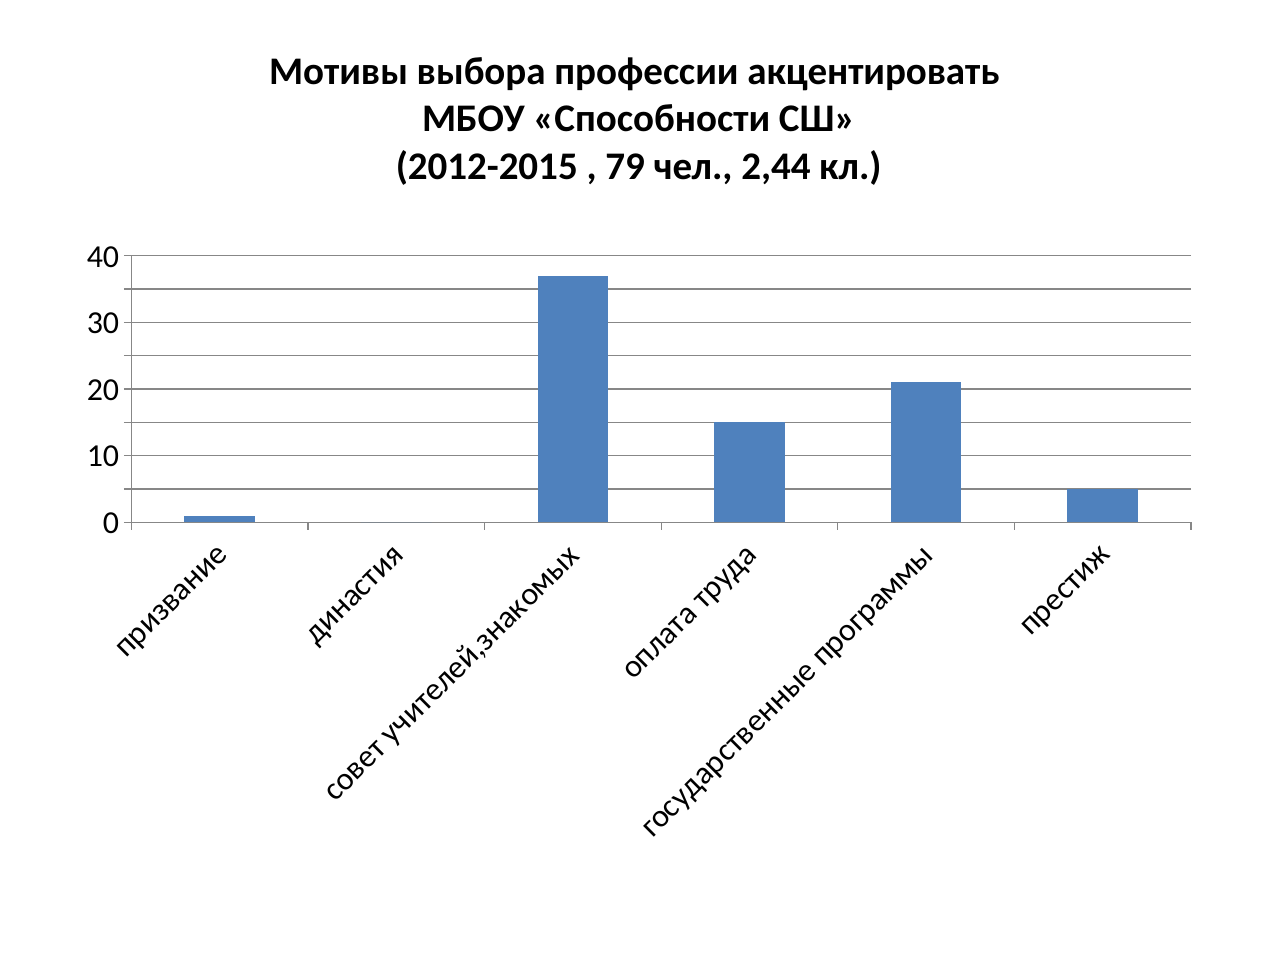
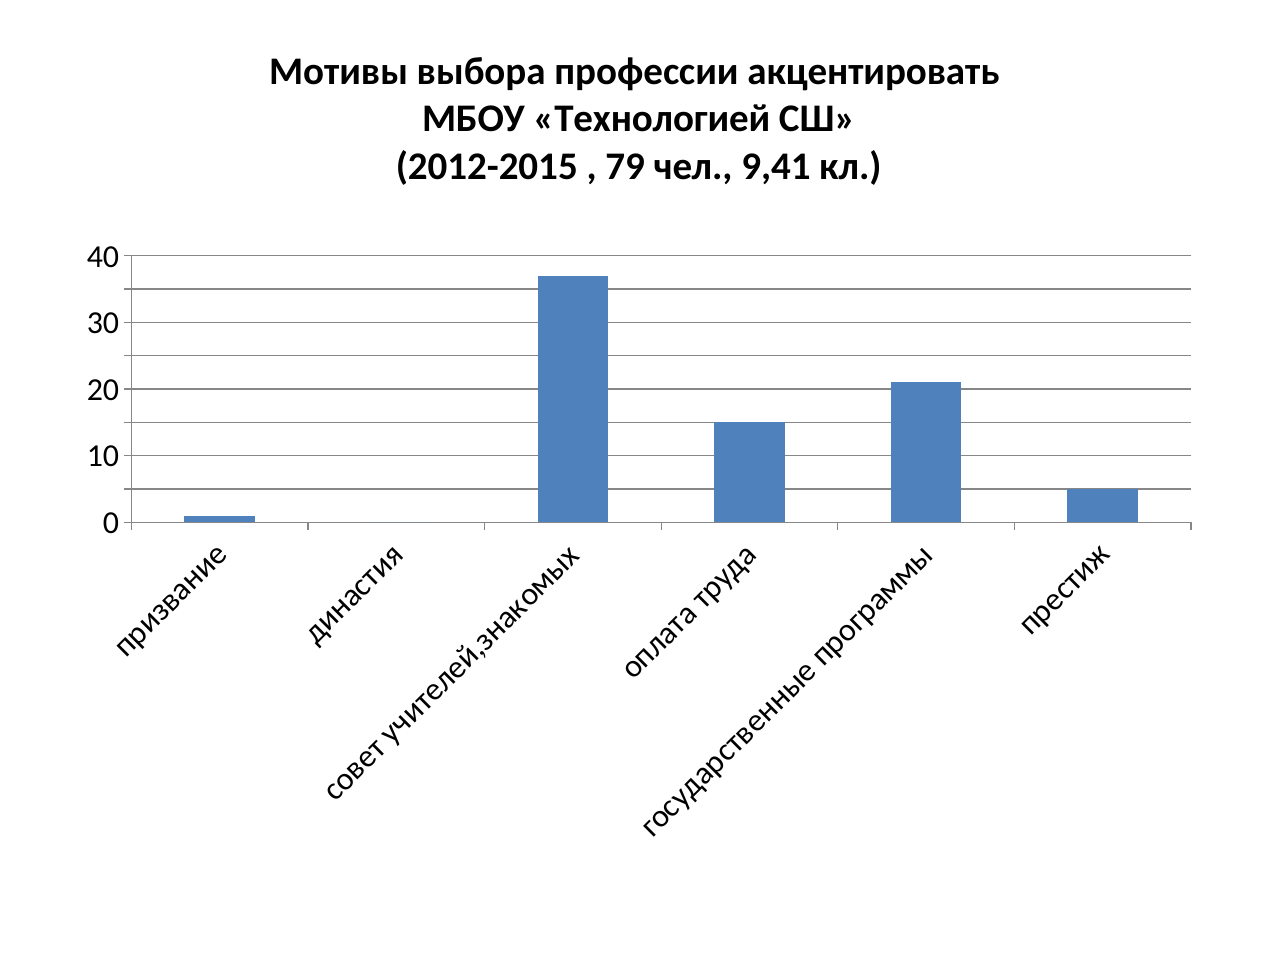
Способности: Способности -> Технологией
2,44: 2,44 -> 9,41
